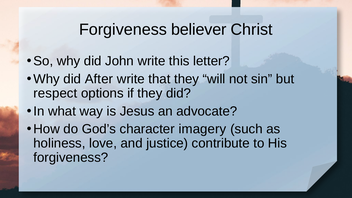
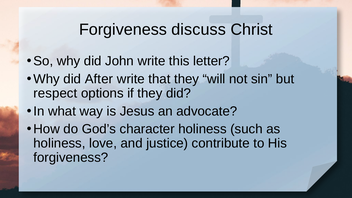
believer: believer -> discuss
character imagery: imagery -> holiness
